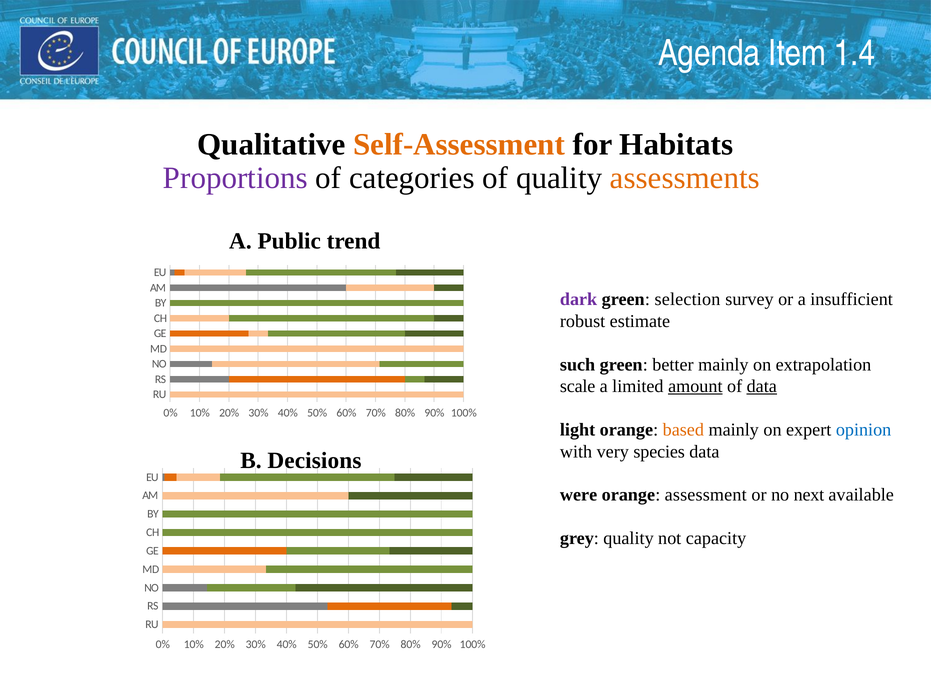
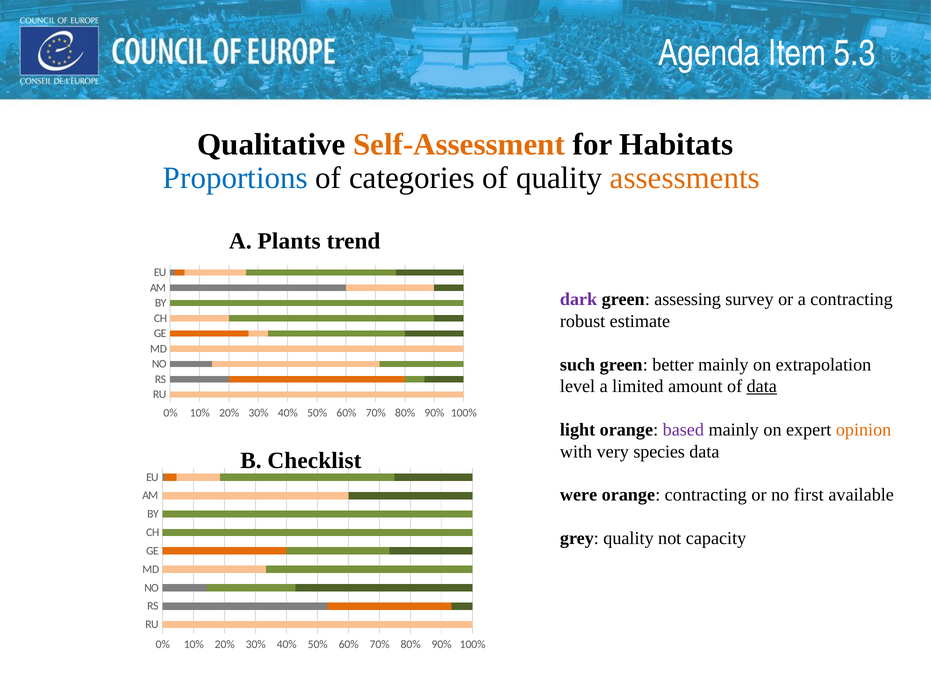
1.4: 1.4 -> 5.3
Proportions colour: purple -> blue
Public: Public -> Plants
selection: selection -> assessing
a insufficient: insufficient -> contracting
scale: scale -> level
amount underline: present -> none
based colour: orange -> purple
opinion colour: blue -> orange
Decisions: Decisions -> Checklist
orange assessment: assessment -> contracting
next: next -> first
